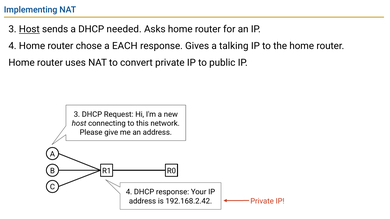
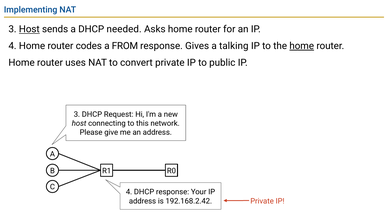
chose: chose -> codes
EACH: EACH -> FROM
home at (302, 46) underline: none -> present
